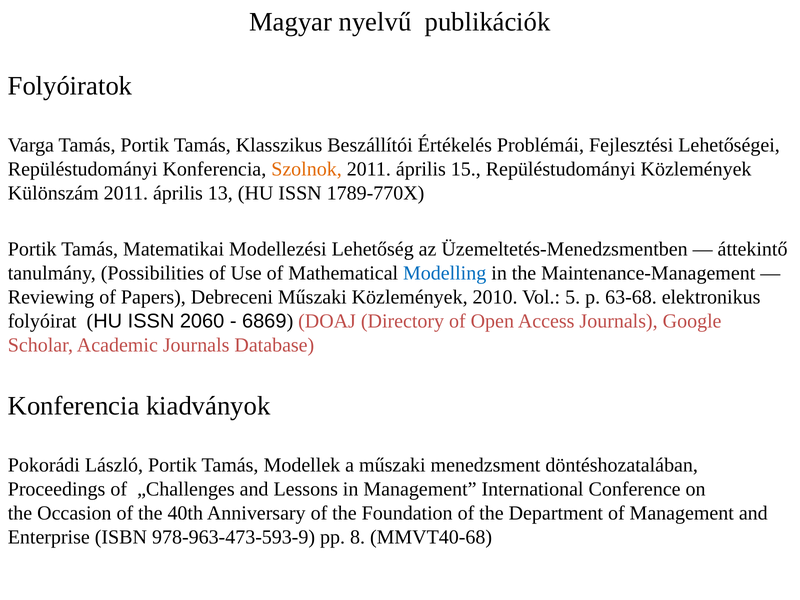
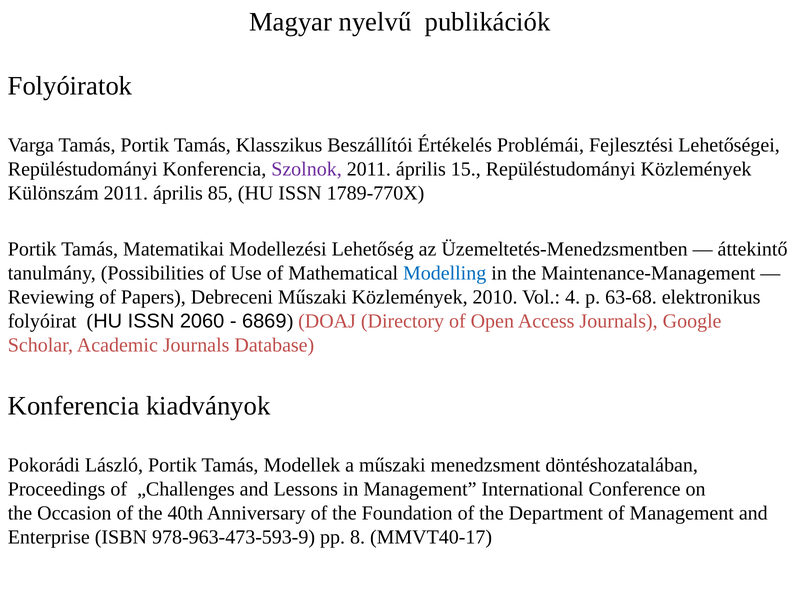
Szolnok colour: orange -> purple
13: 13 -> 85
5: 5 -> 4
MMVT40-68: MMVT40-68 -> MMVT40-17
